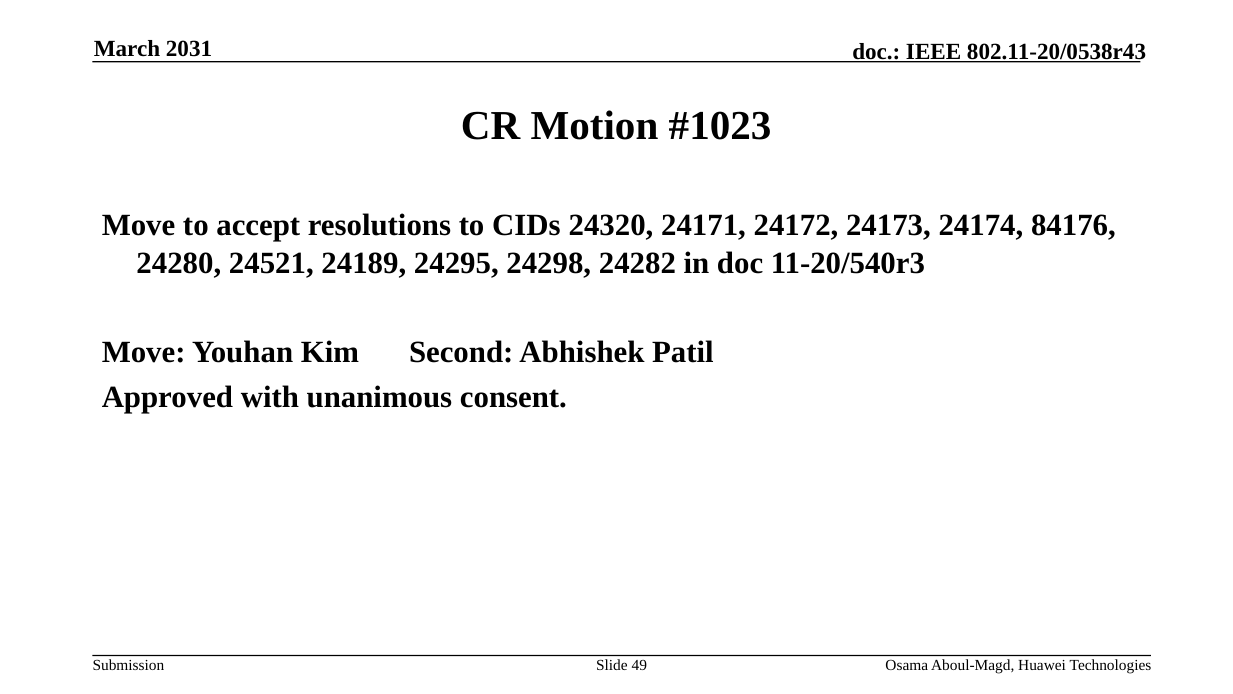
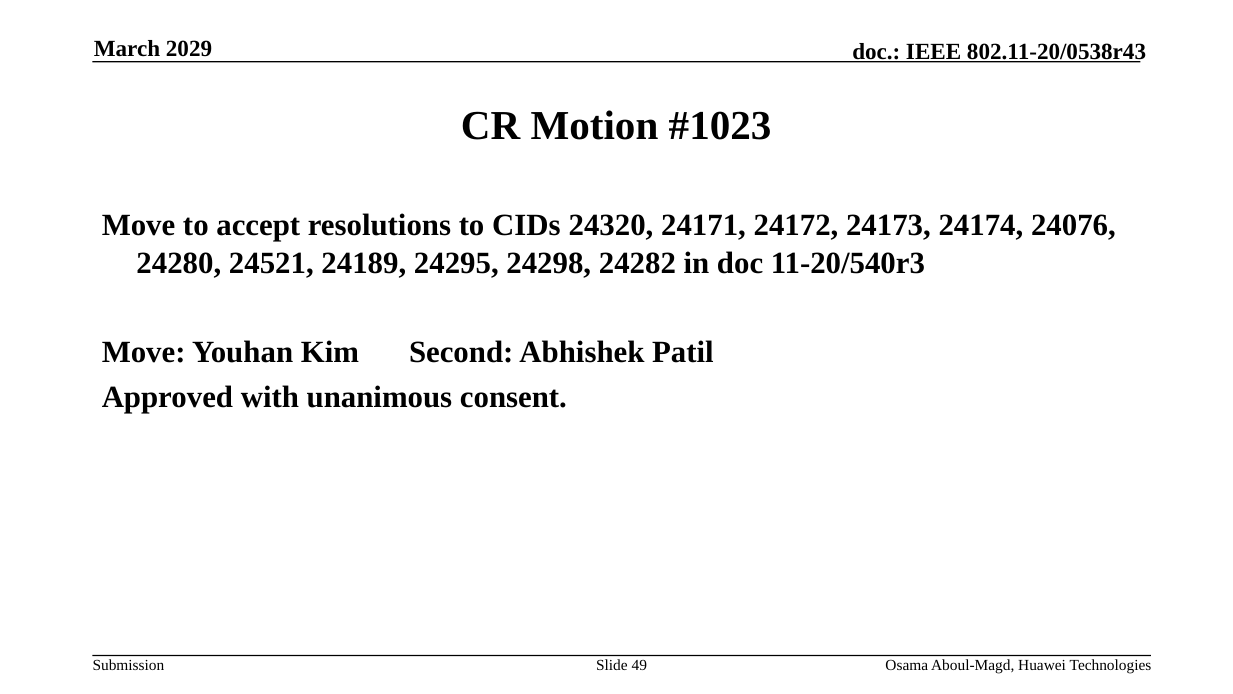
2031: 2031 -> 2029
84176: 84176 -> 24076
